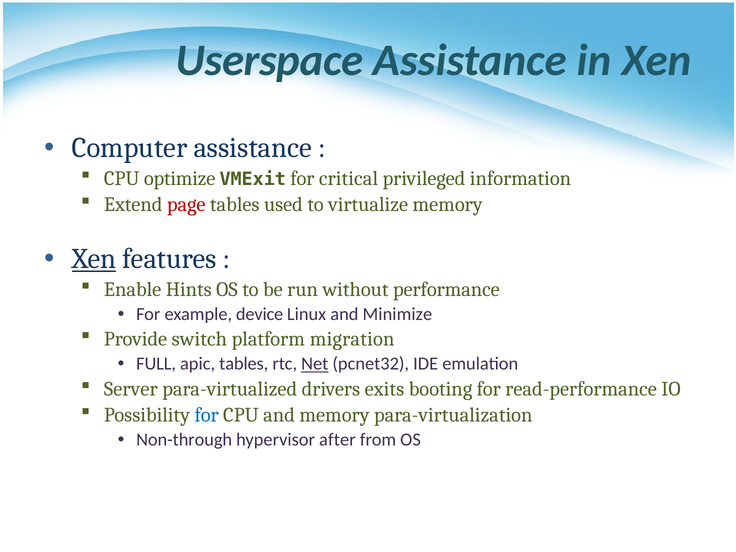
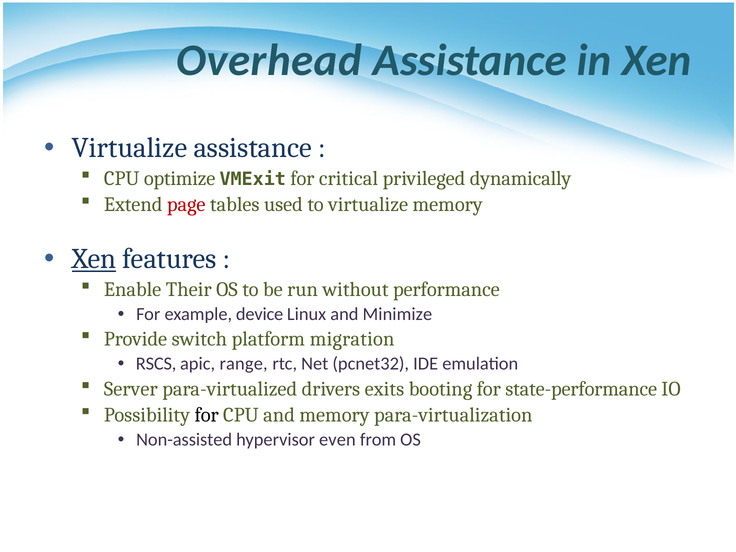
Userspace: Userspace -> Overhead
Computer at (130, 148): Computer -> Virtualize
information: information -> dynamically
Hints: Hints -> Their
FULL: FULL -> RSCS
apic tables: tables -> range
Net underline: present -> none
read-performance: read-performance -> state-performance
for at (207, 415) colour: blue -> black
Non-through: Non-through -> Non-assisted
after: after -> even
